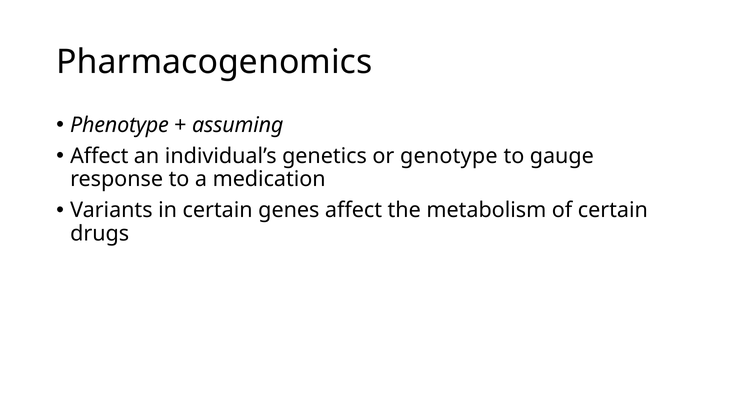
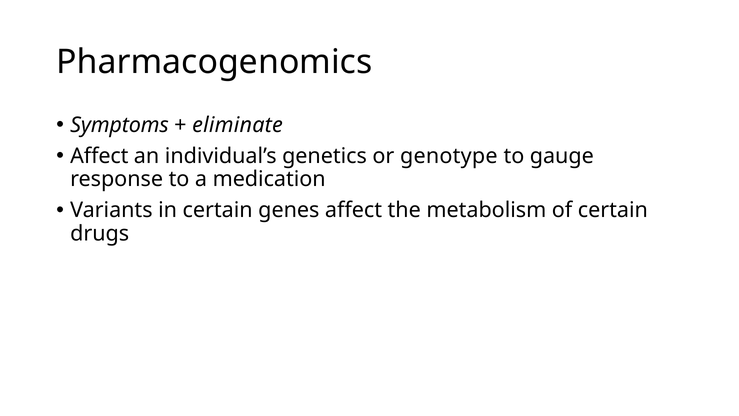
Phenotype: Phenotype -> Symptoms
assuming: assuming -> eliminate
